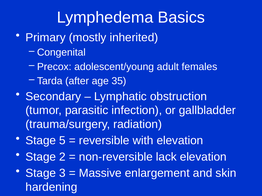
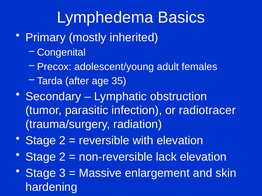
gallbladder: gallbladder -> radiotracer
5 at (62, 141): 5 -> 2
